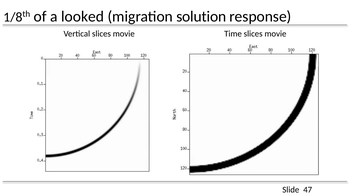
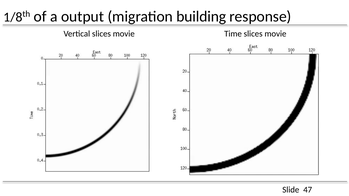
looked: looked -> output
solution: solution -> building
